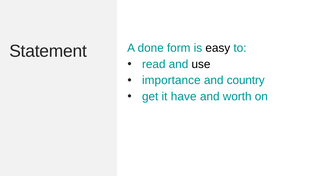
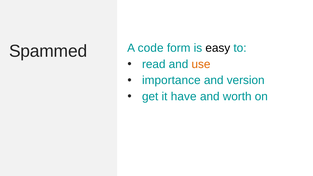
Statement: Statement -> Spammed
done: done -> code
use colour: black -> orange
country: country -> version
